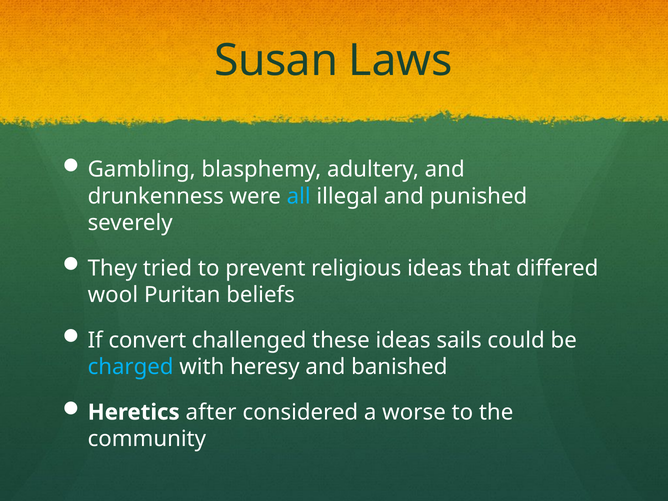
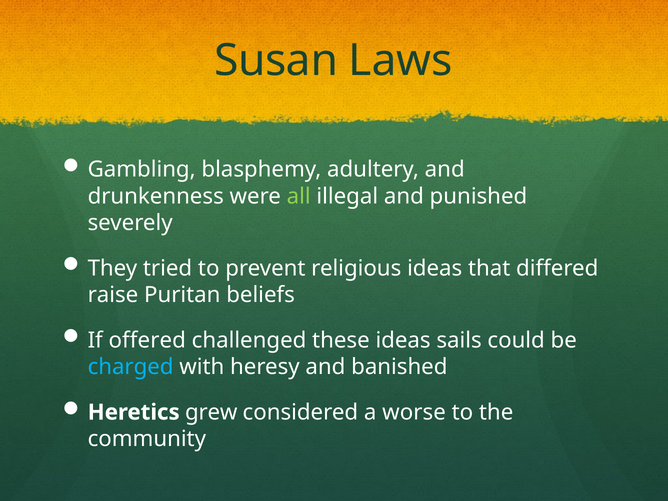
all colour: light blue -> light green
wool: wool -> raise
convert: convert -> offered
after: after -> grew
